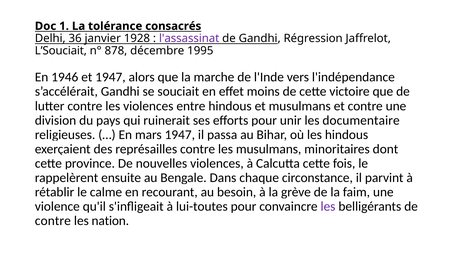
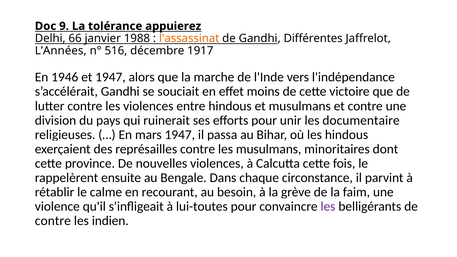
1: 1 -> 9
consacrés: consacrés -> appuierez
36: 36 -> 66
1928: 1928 -> 1988
l'assassinat colour: purple -> orange
Régression: Régression -> Différentes
L’Souciait: L’Souciait -> L’Années
878: 878 -> 516
1995: 1995 -> 1917
nation: nation -> indien
